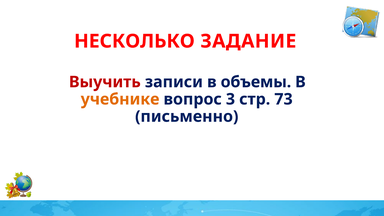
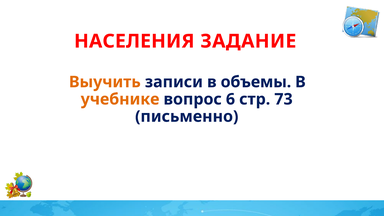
НЕСКОЛЬКО: НЕСКОЛЬКО -> НАСЕЛЕНИЯ
Выучить colour: red -> orange
3: 3 -> 6
